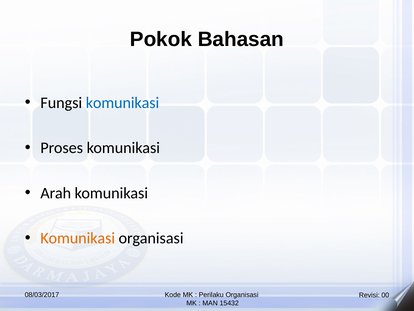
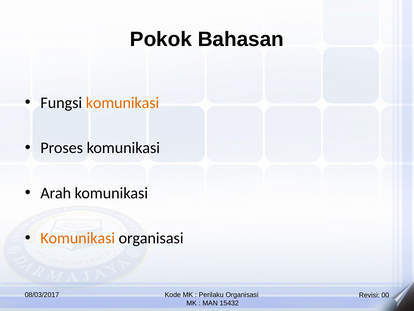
komunikasi at (122, 103) colour: blue -> orange
